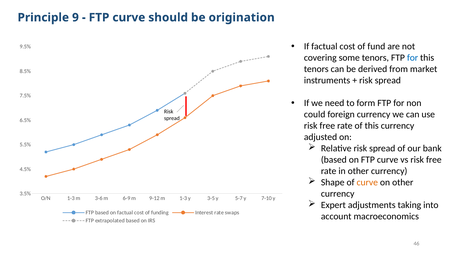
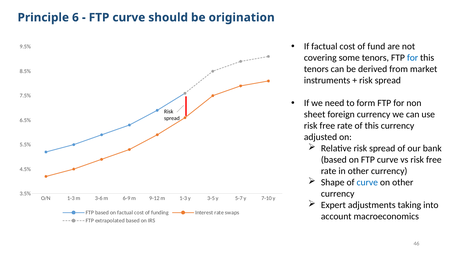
9: 9 -> 6
could: could -> sheet
curve at (367, 183) colour: orange -> blue
